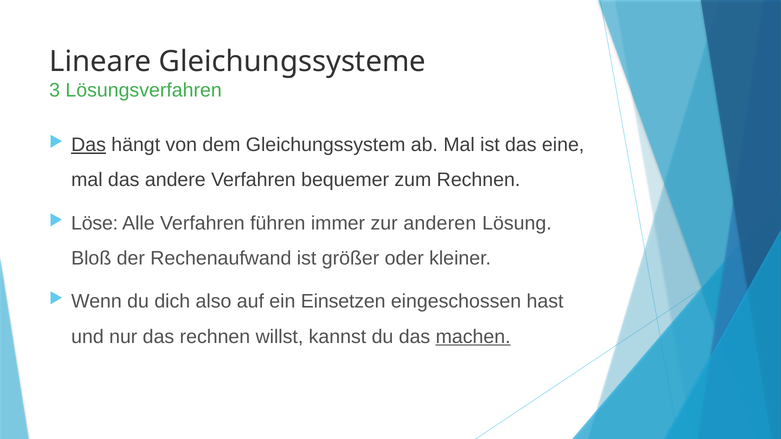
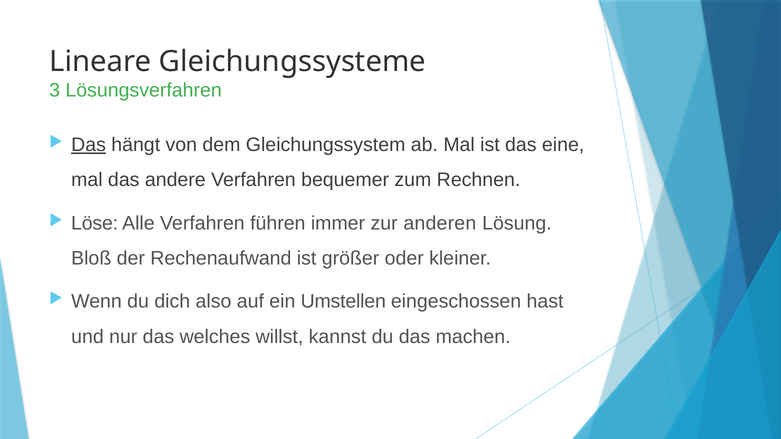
Einsetzen: Einsetzen -> Umstellen
das rechnen: rechnen -> welches
machen underline: present -> none
